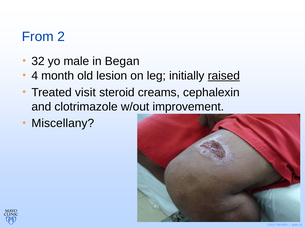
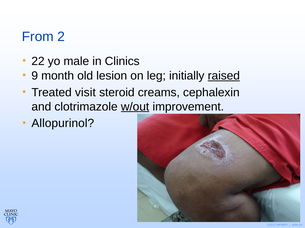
32: 32 -> 22
Began: Began -> Clinics
4: 4 -> 9
w/out underline: none -> present
Miscellany: Miscellany -> Allopurinol
